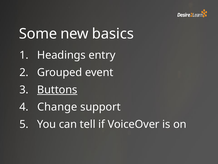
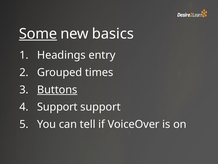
Some underline: none -> present
event: event -> times
Change at (57, 107): Change -> Support
